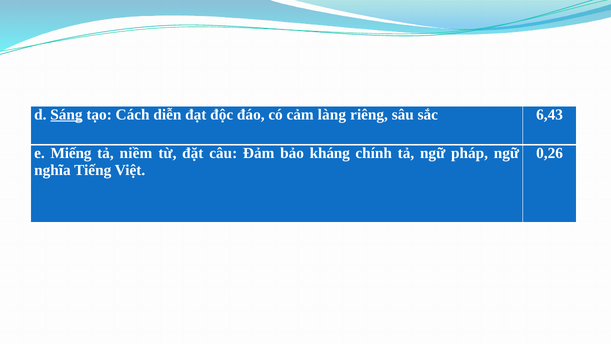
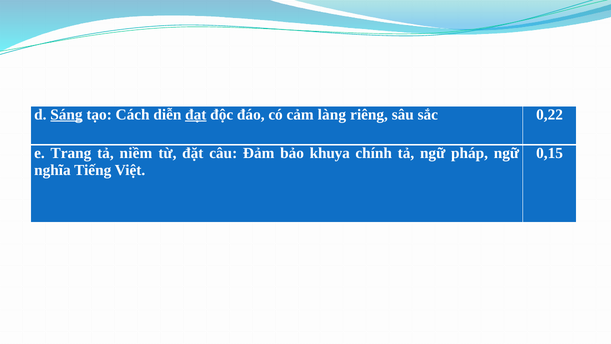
đạt underline: none -> present
6,43: 6,43 -> 0,22
Miếng: Miếng -> Trang
kháng: kháng -> khuya
0,26: 0,26 -> 0,15
